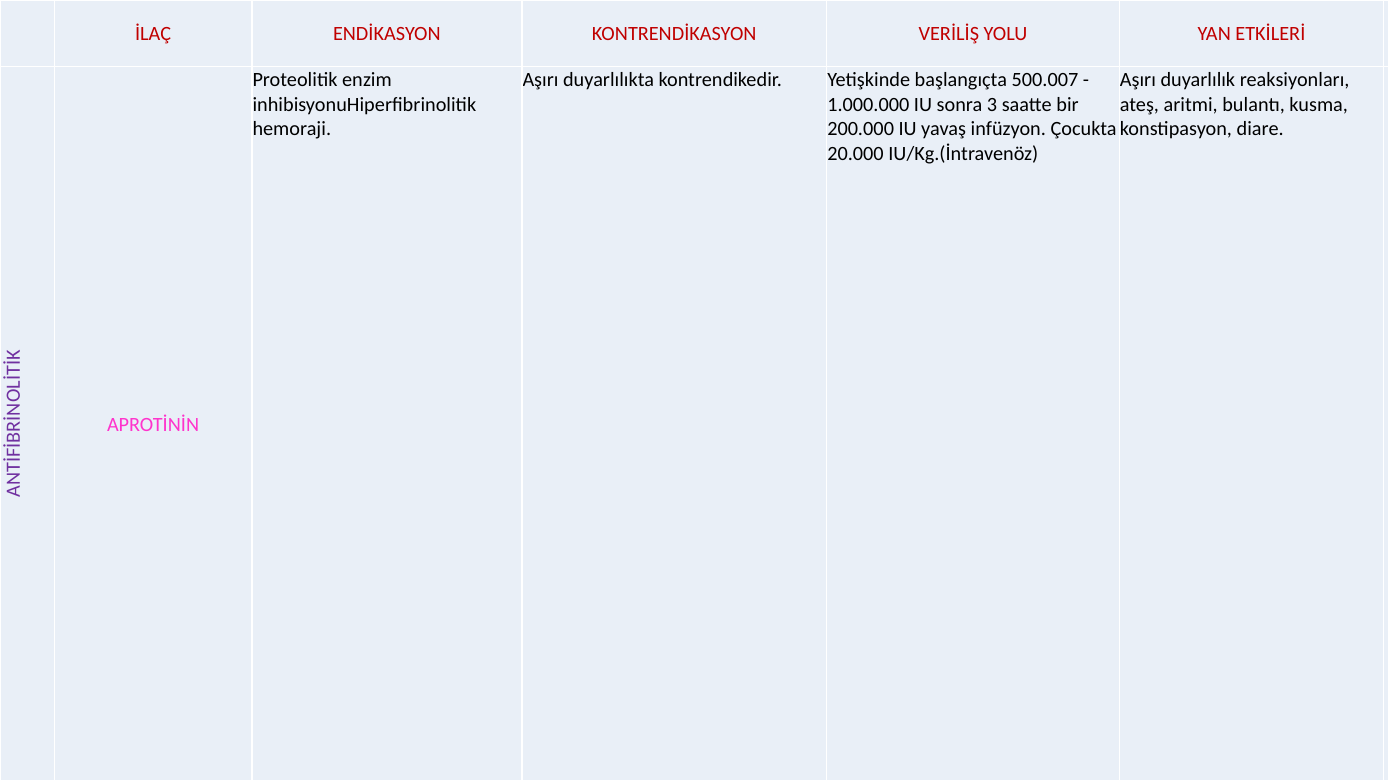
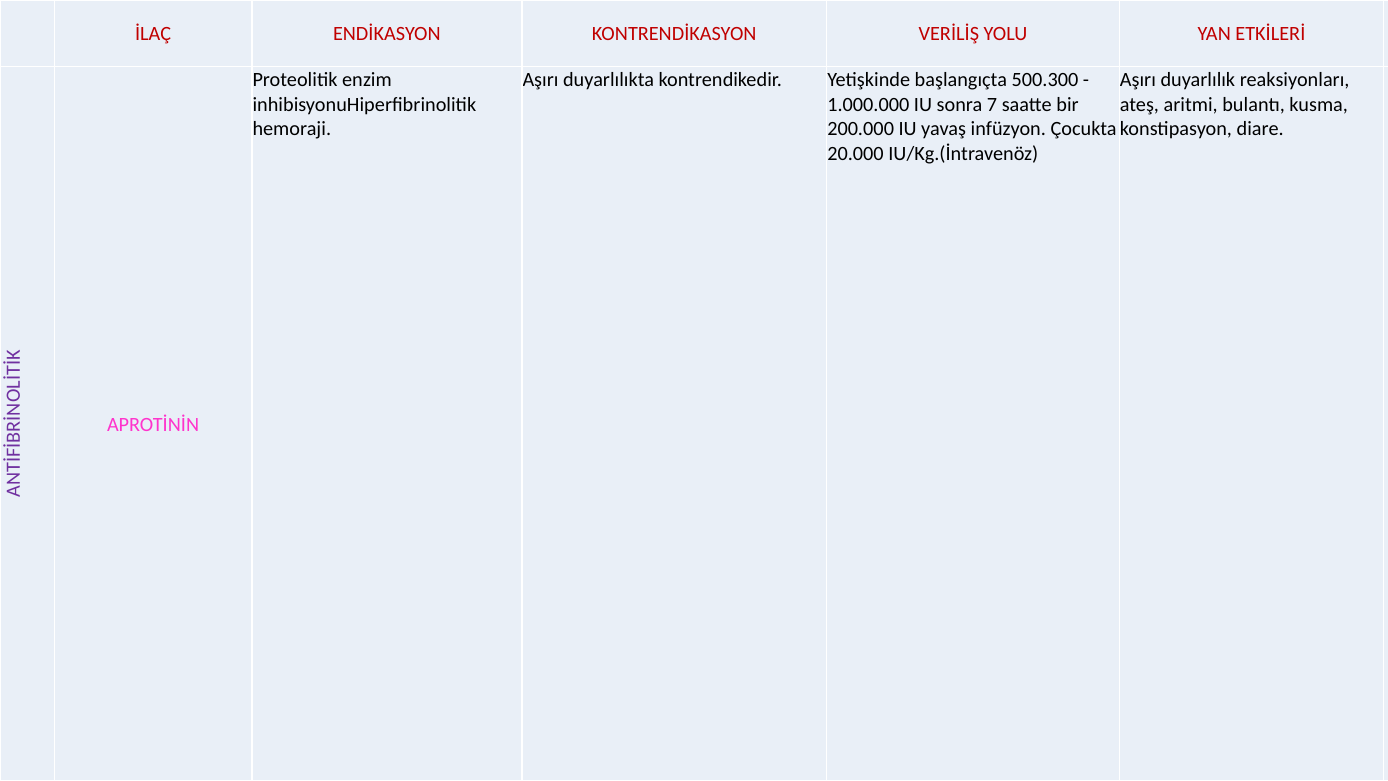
500.007: 500.007 -> 500.300
3: 3 -> 7
